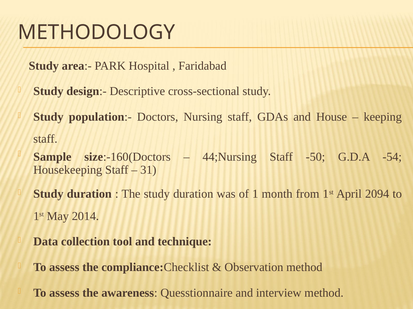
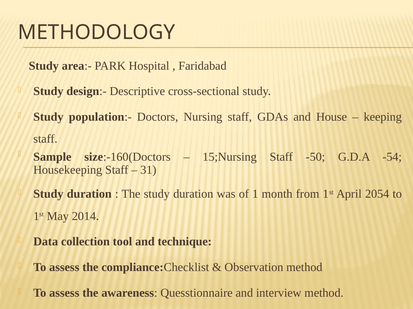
44;Nursing: 44;Nursing -> 15;Nursing
2094: 2094 -> 2054
